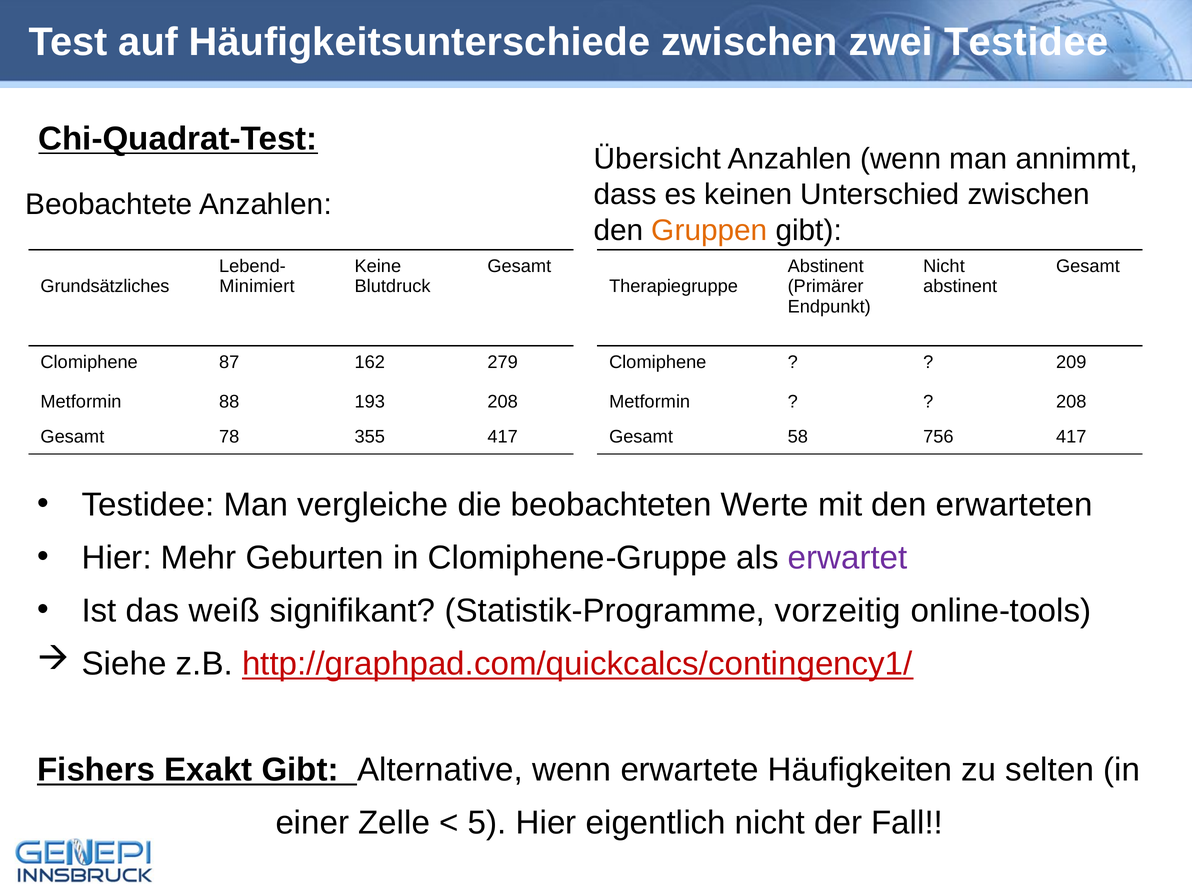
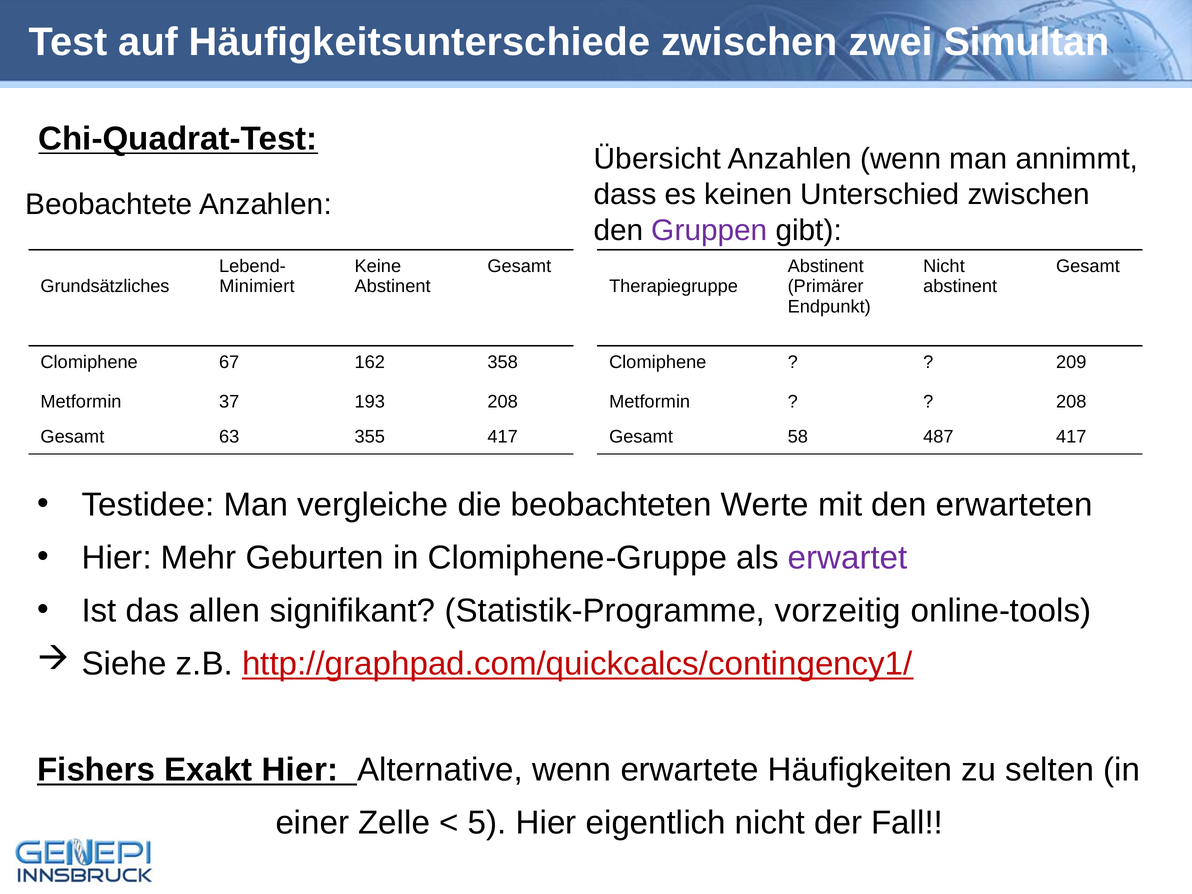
zwei Testidee: Testidee -> Simultan
Gruppen colour: orange -> purple
Blutdruck at (393, 286): Blutdruck -> Abstinent
87: 87 -> 67
279: 279 -> 358
88: 88 -> 37
78: 78 -> 63
756: 756 -> 487
weiß: weiß -> allen
Exakt Gibt: Gibt -> Hier
